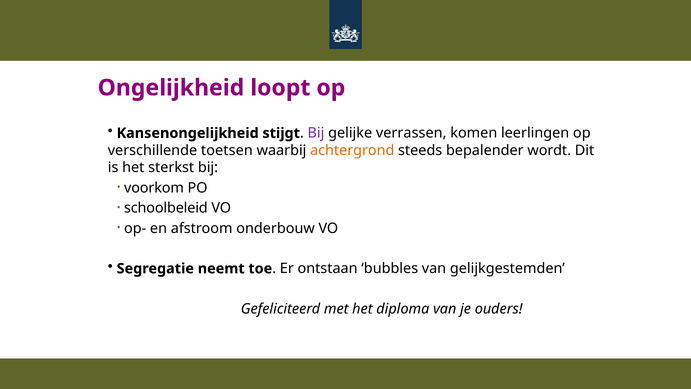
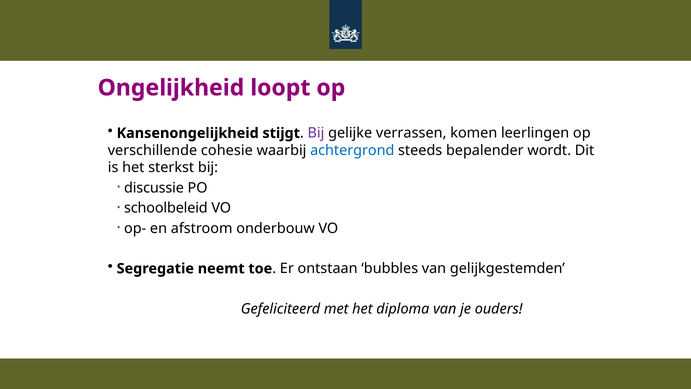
toetsen: toetsen -> cohesie
achtergrond colour: orange -> blue
voorkom: voorkom -> discussie
